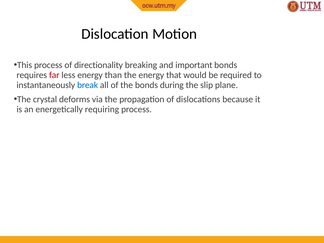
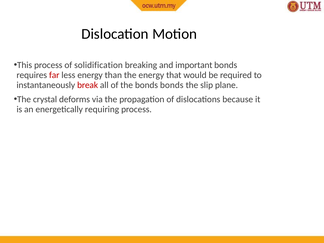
directionality: directionality -> solidification
break colour: blue -> red
bonds during: during -> bonds
